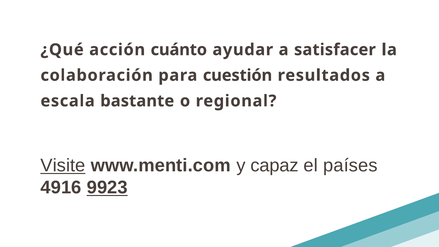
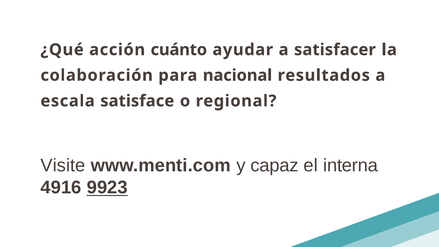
cuestión: cuestión -> nacional
bastante: bastante -> satisface
Visite underline: present -> none
países: países -> interna
